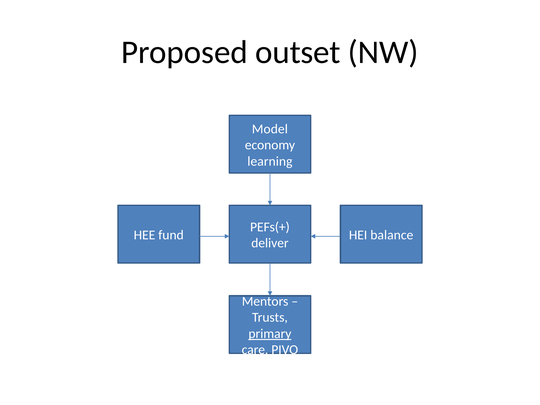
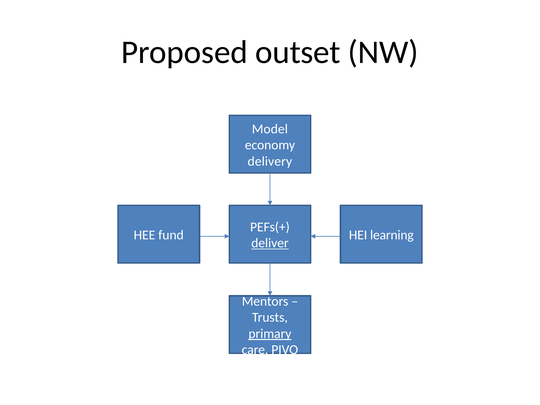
learning: learning -> delivery
balance: balance -> learning
deliver underline: none -> present
